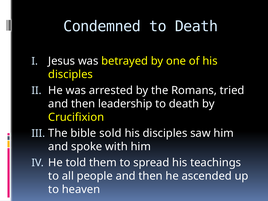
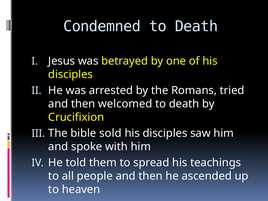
leadership: leadership -> welcomed
